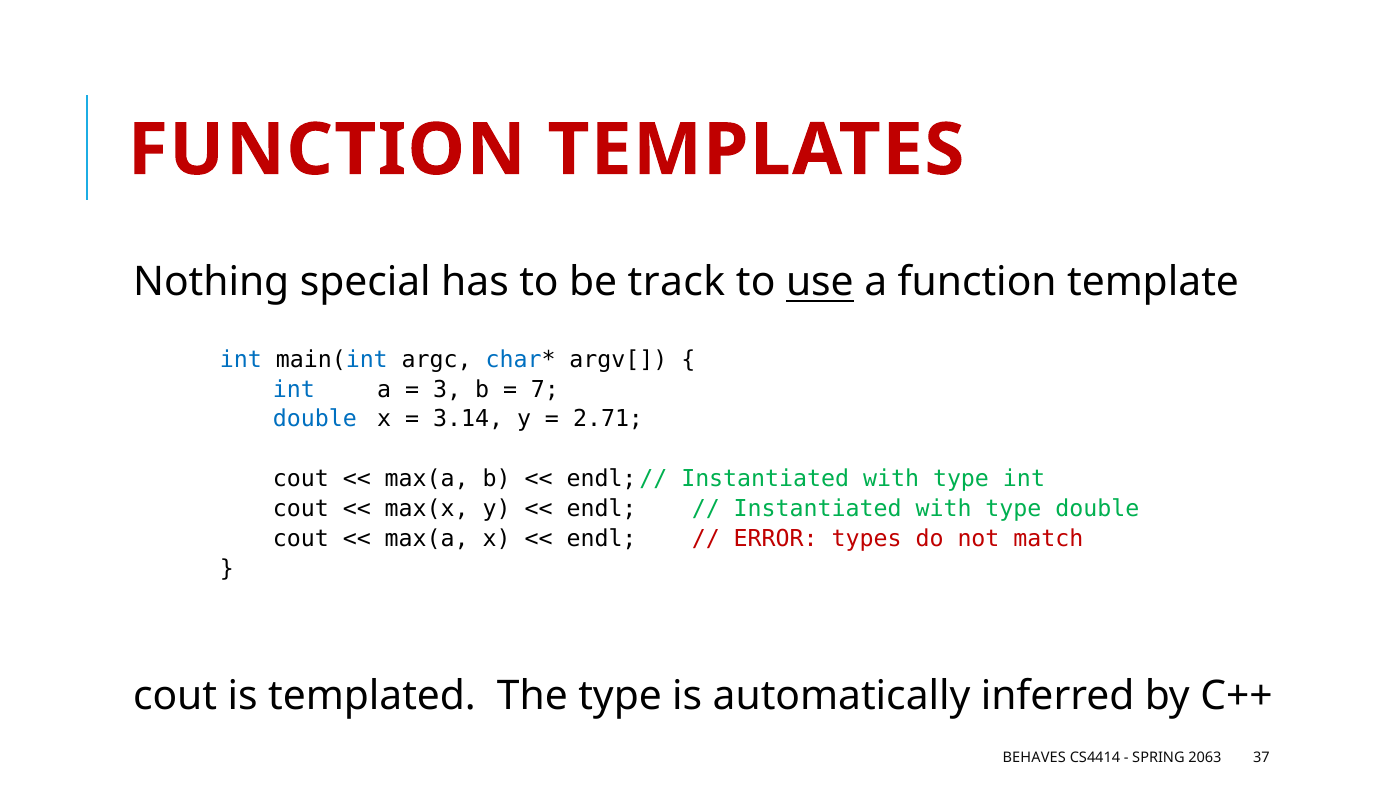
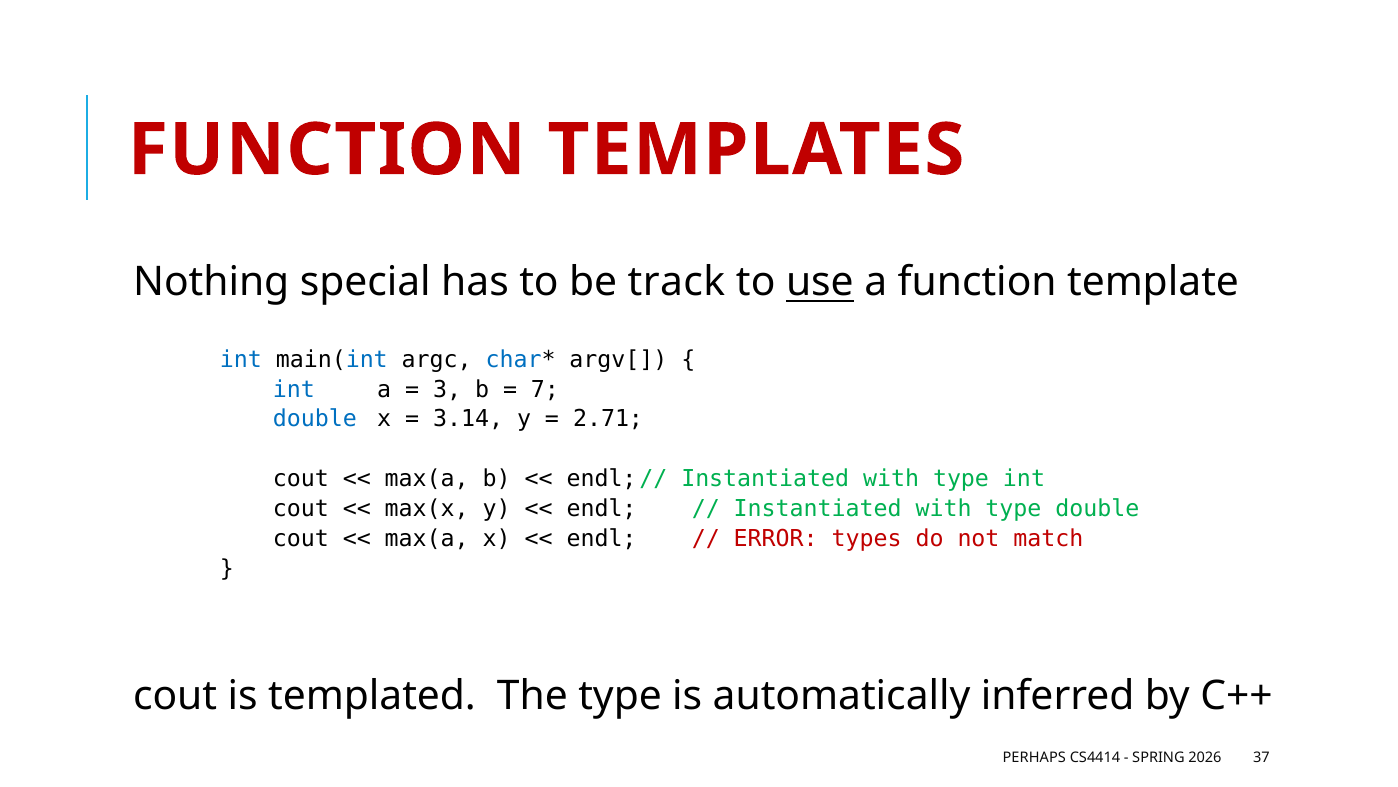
BEHAVES: BEHAVES -> PERHAPS
2063: 2063 -> 2026
